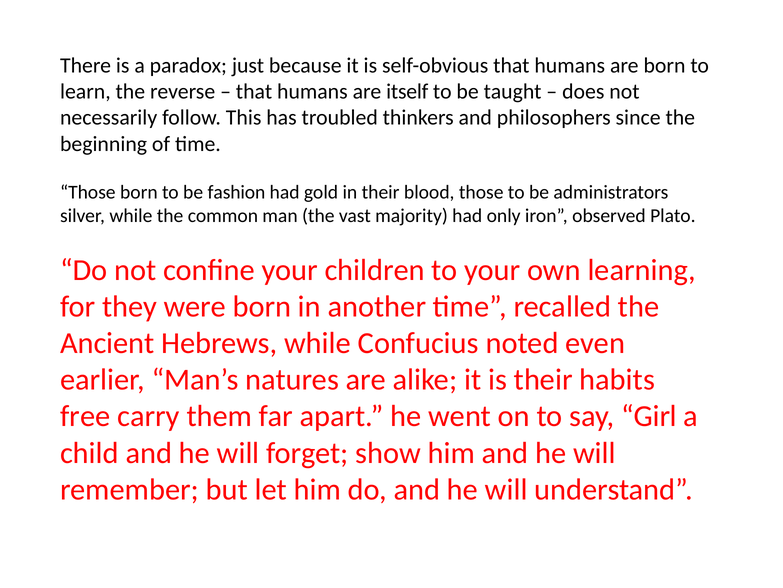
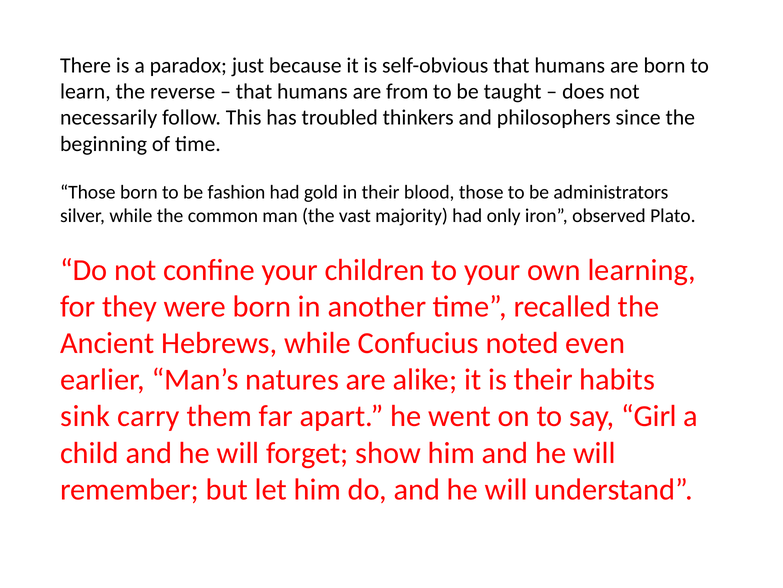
itself: itself -> from
free: free -> sink
